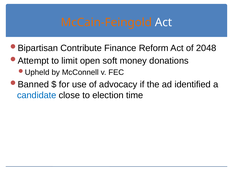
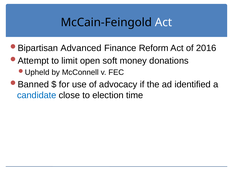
McCain-Feingold colour: orange -> black
Contribute: Contribute -> Advanced
2048: 2048 -> 2016
